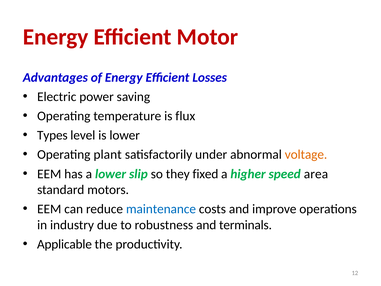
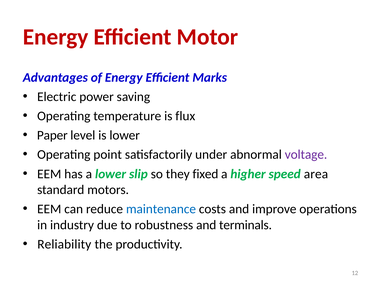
Losses: Losses -> Marks
Types: Types -> Paper
plant: plant -> point
voltage colour: orange -> purple
Applicable: Applicable -> Reliability
